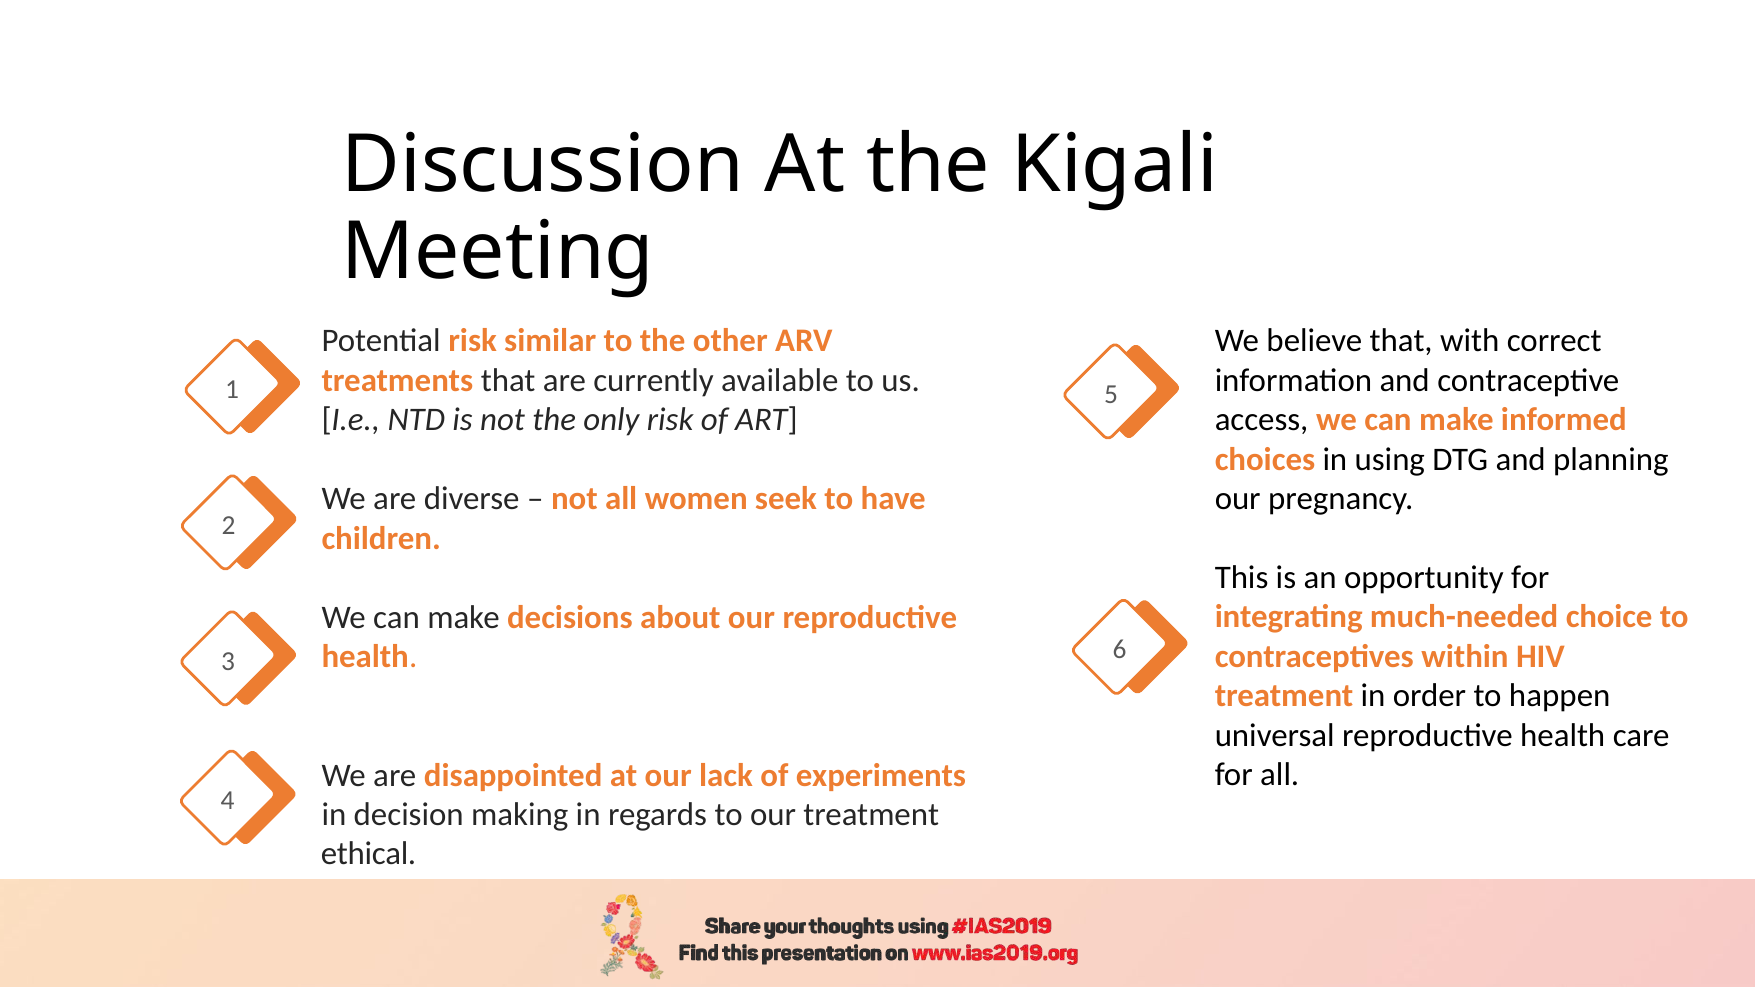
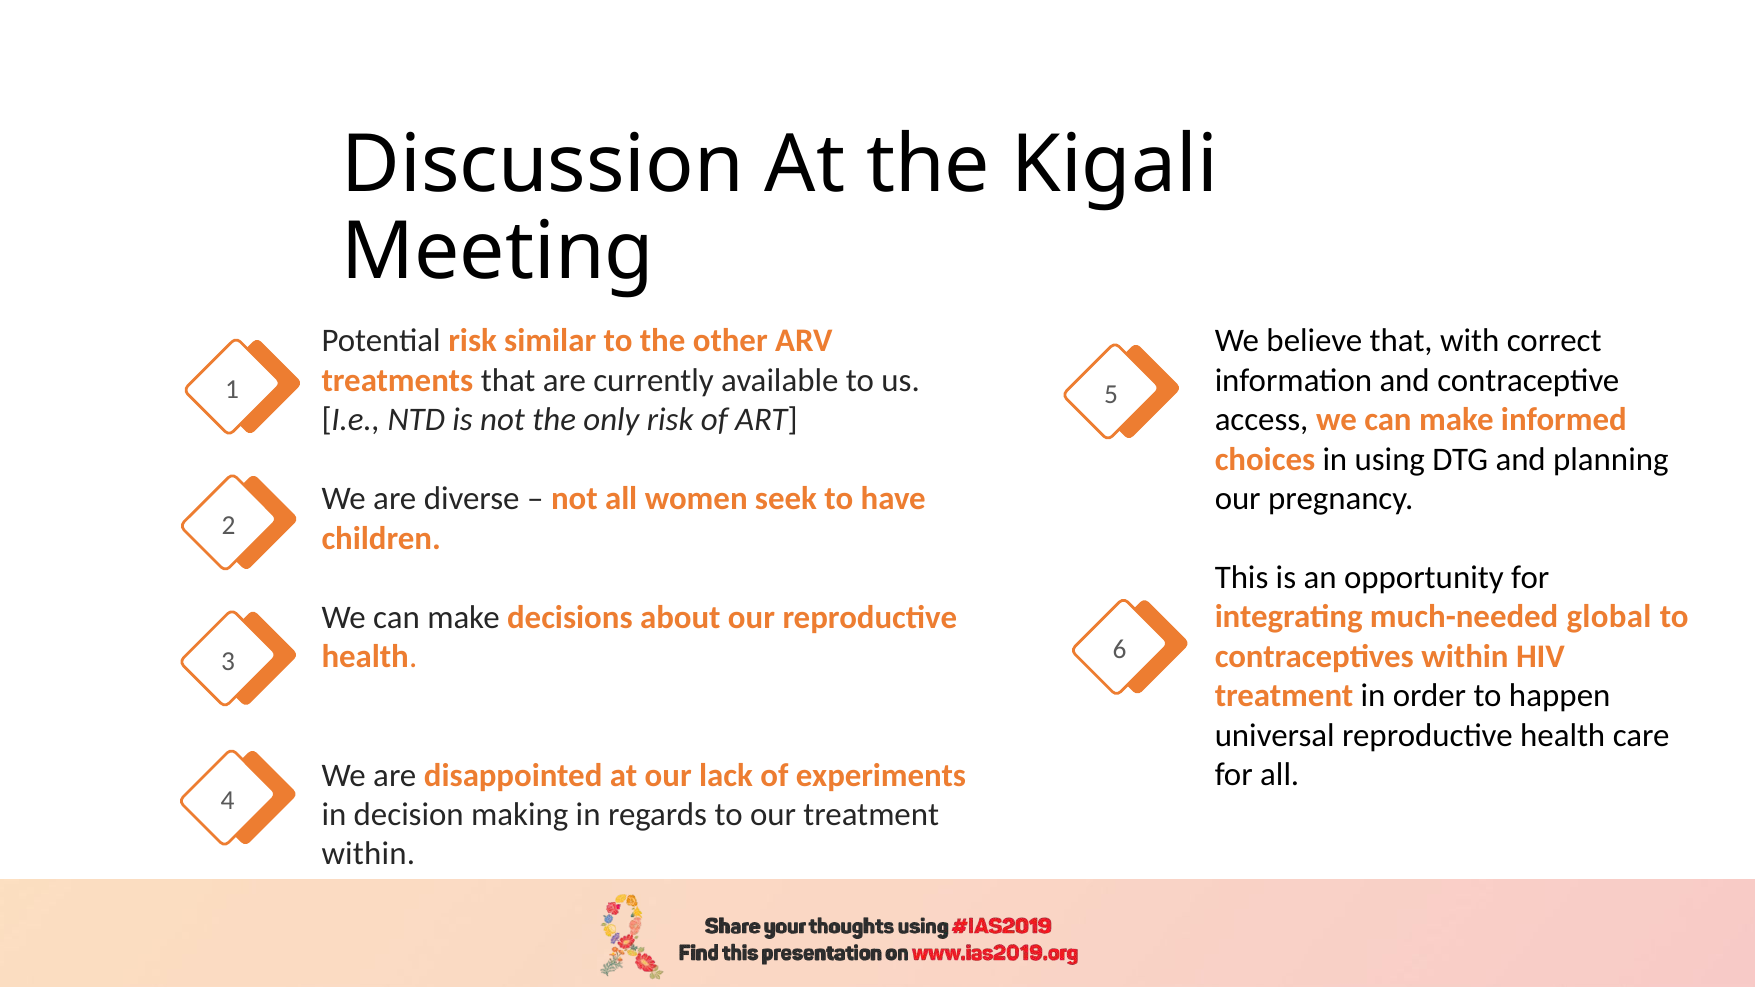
choice: choice -> global
ethical at (369, 854): ethical -> within
